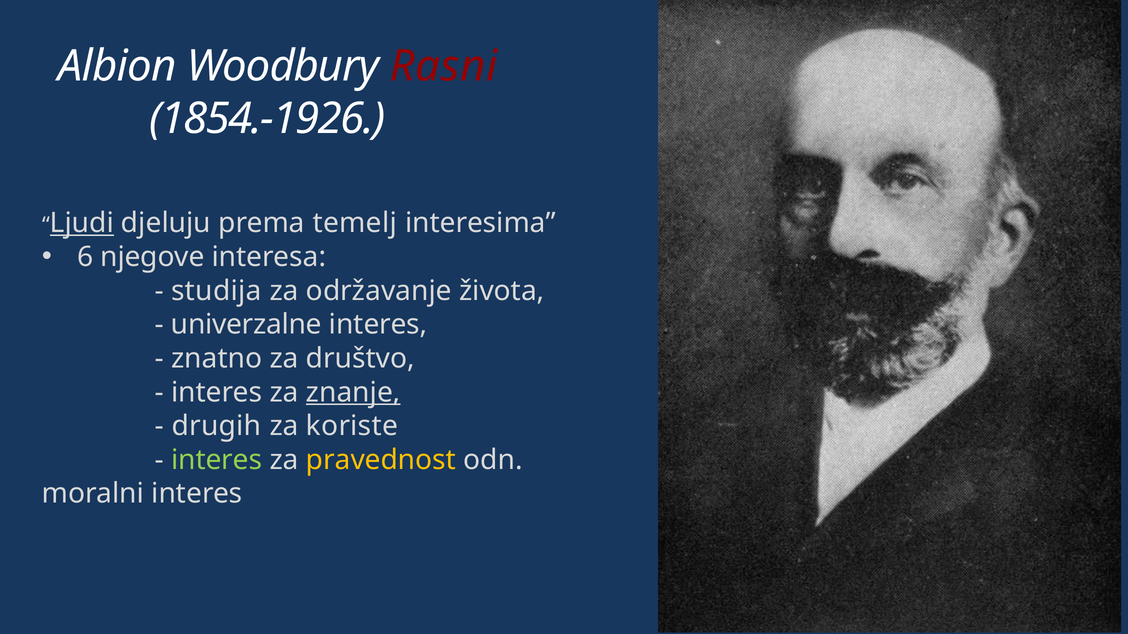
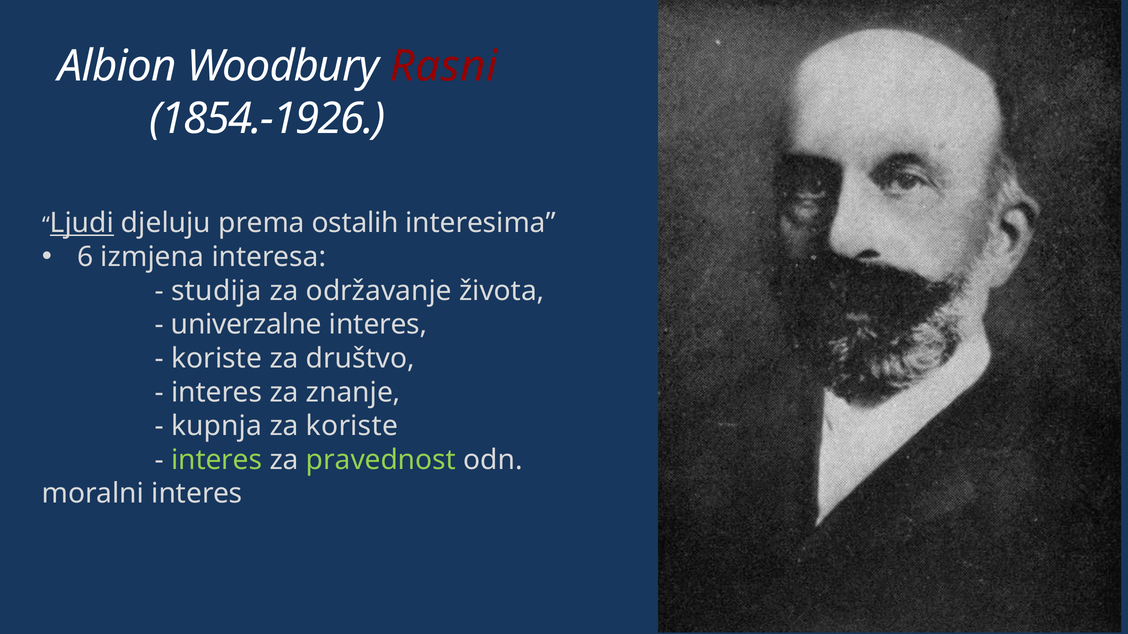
temelj: temelj -> ostalih
njegove: njegove -> izmjena
znatno at (217, 359): znatno -> koriste
znanje underline: present -> none
drugih: drugih -> kupnja
pravednost colour: yellow -> light green
